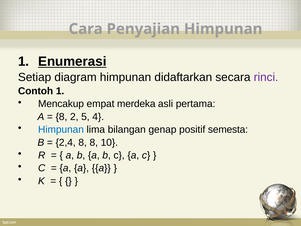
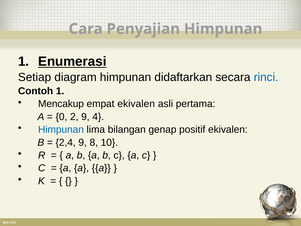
rinci colour: purple -> blue
empat merdeka: merdeka -> ekivalen
8 at (61, 117): 8 -> 0
2 5: 5 -> 9
positif semesta: semesta -> ekivalen
2,4 8: 8 -> 9
